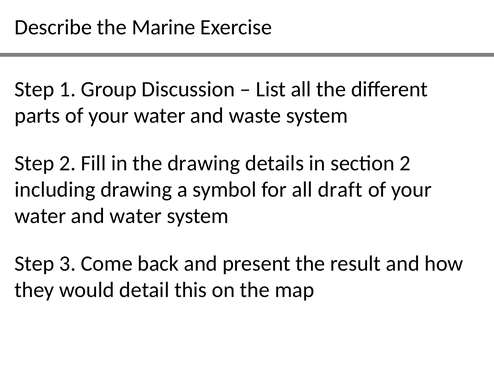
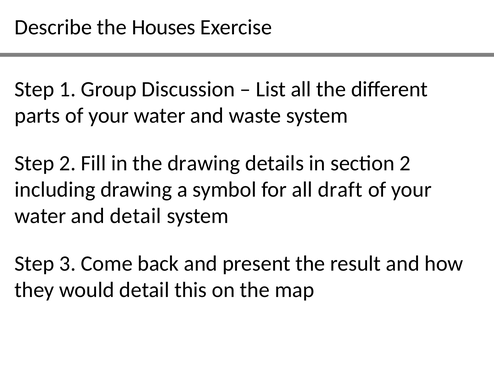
Marine: Marine -> Houses
and water: water -> detail
